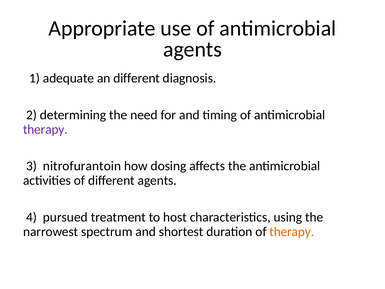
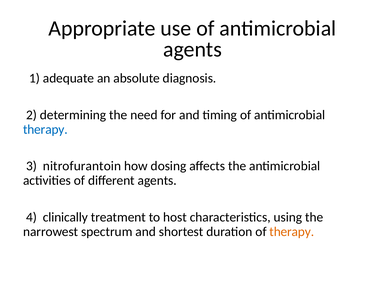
an different: different -> absolute
therapy at (45, 129) colour: purple -> blue
pursued: pursued -> clinically
